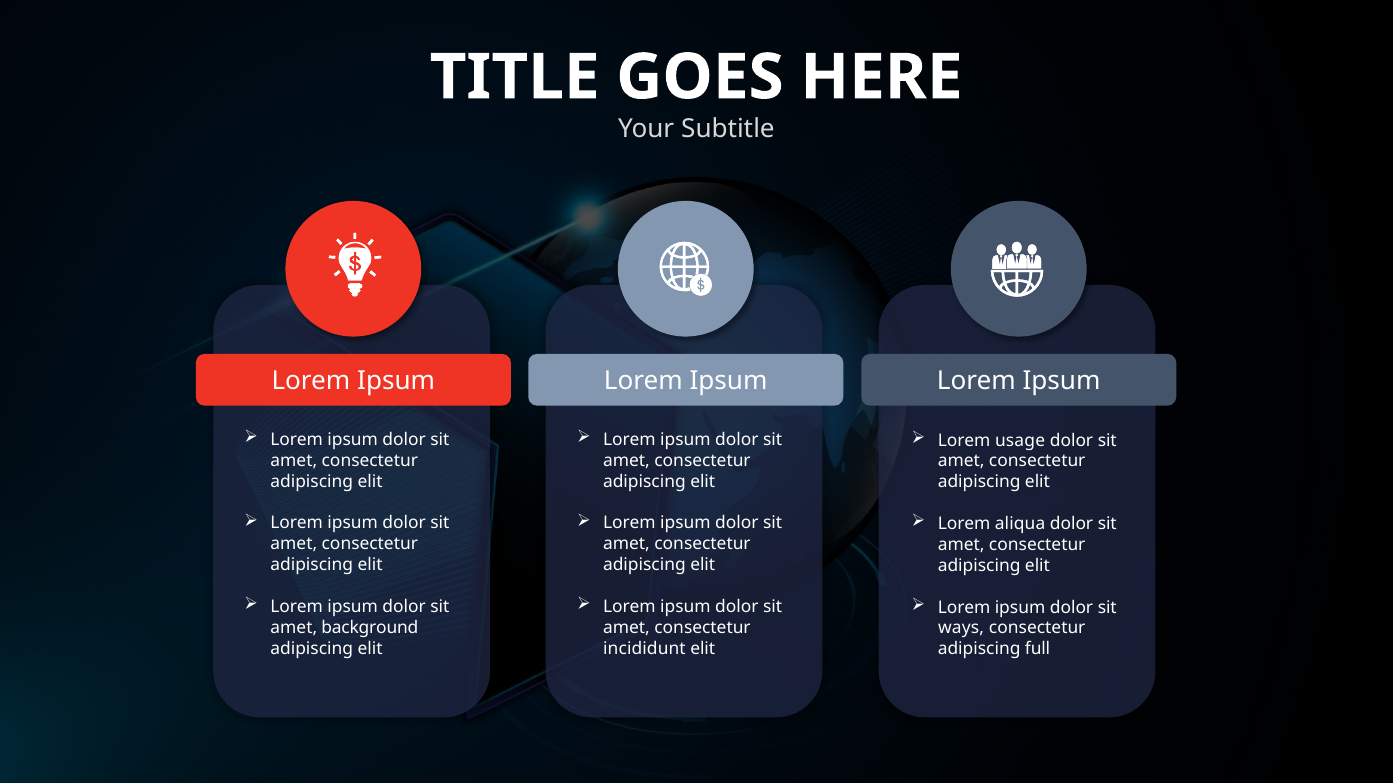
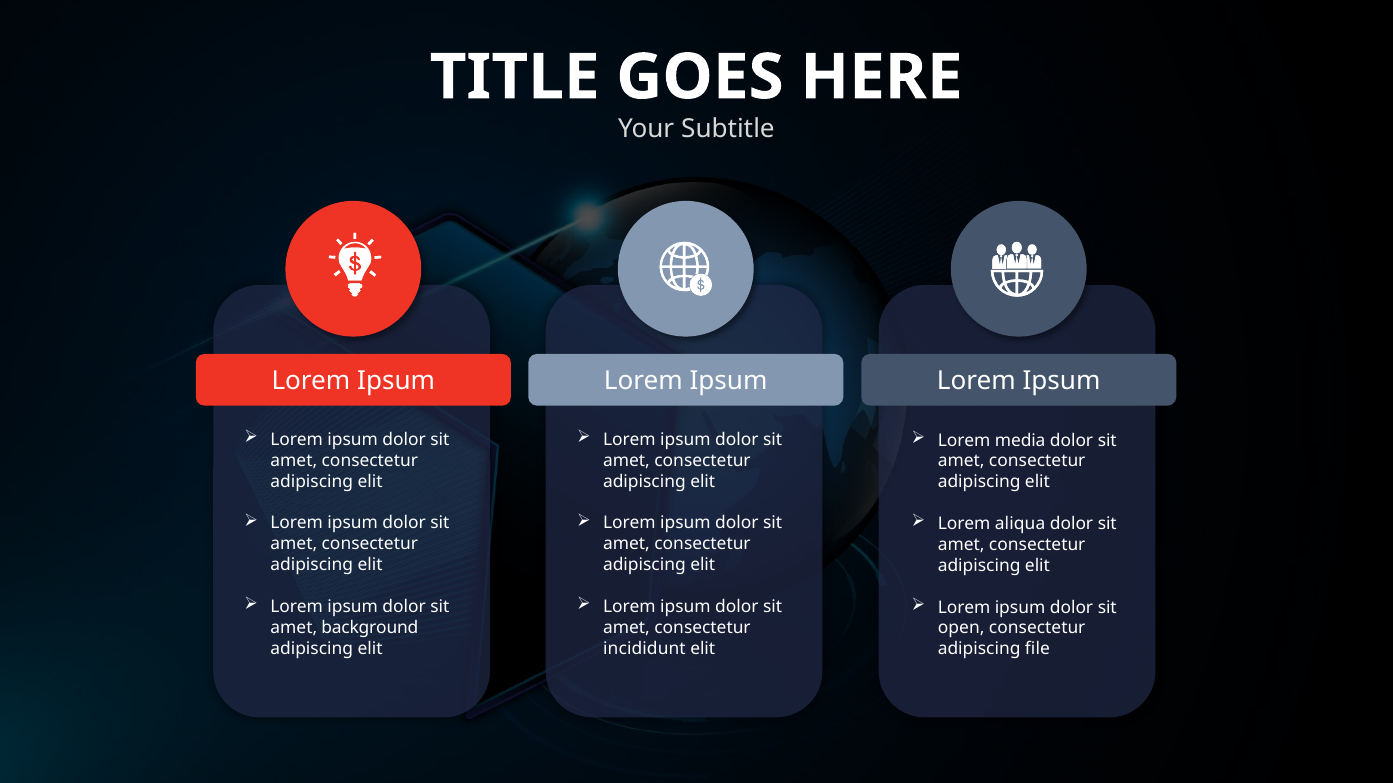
usage: usage -> media
ways: ways -> open
full: full -> file
